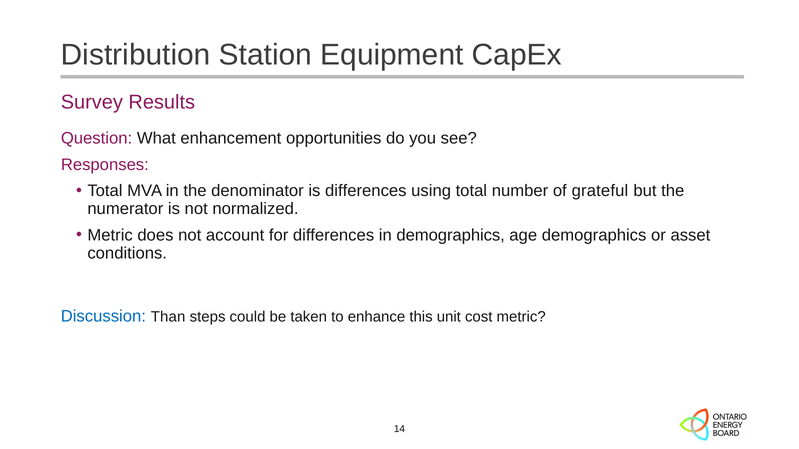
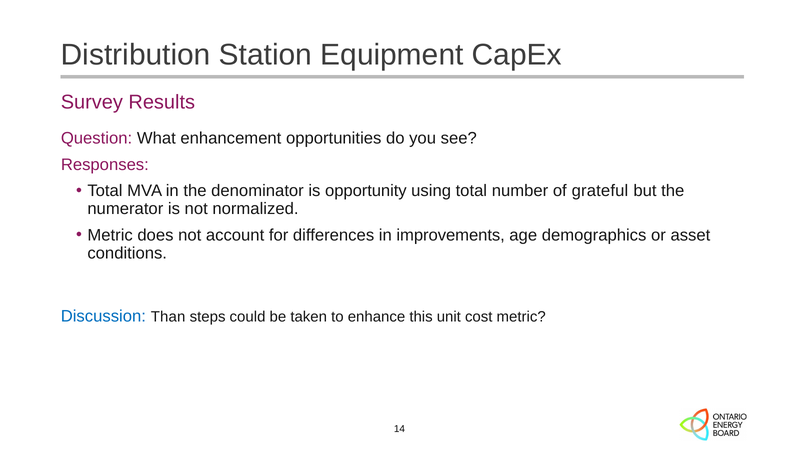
is differences: differences -> opportunity
in demographics: demographics -> improvements
